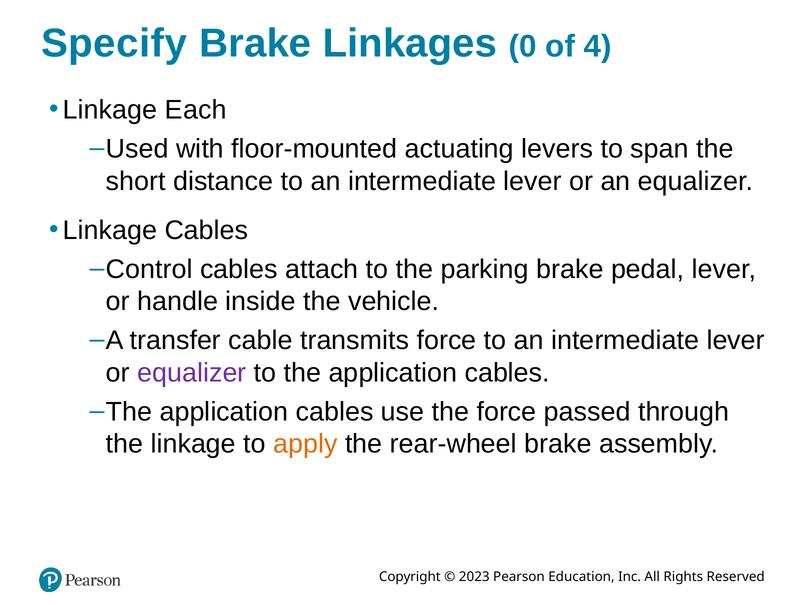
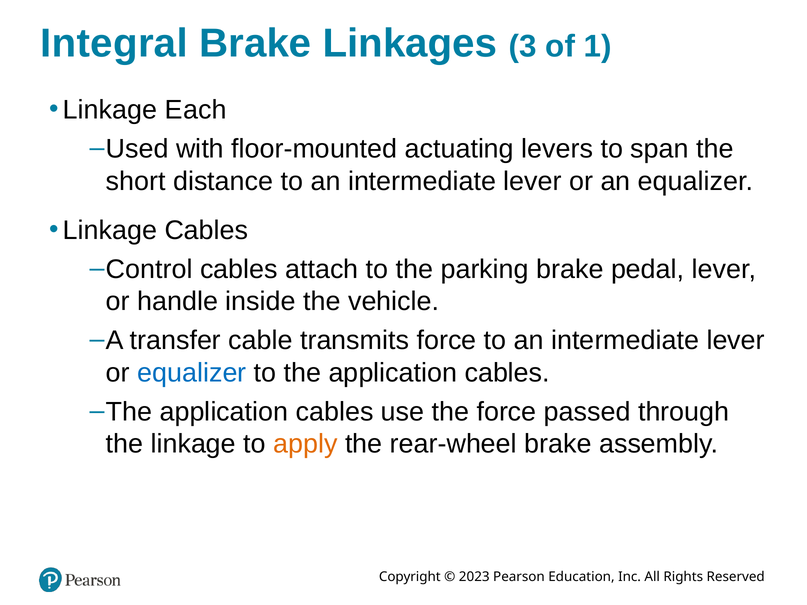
Specify: Specify -> Integral
0: 0 -> 3
4: 4 -> 1
equalizer at (192, 373) colour: purple -> blue
